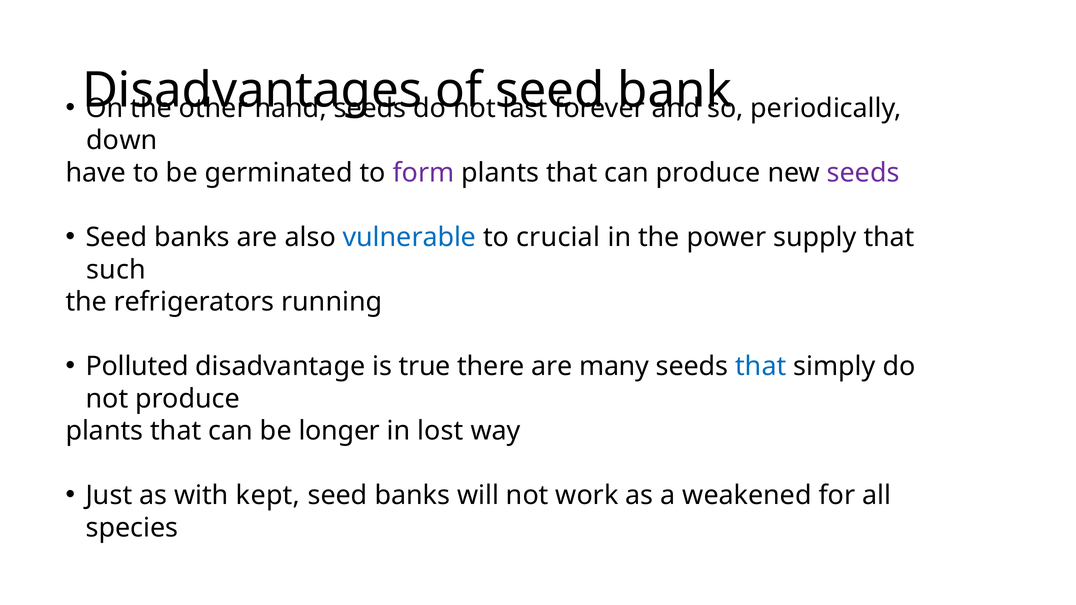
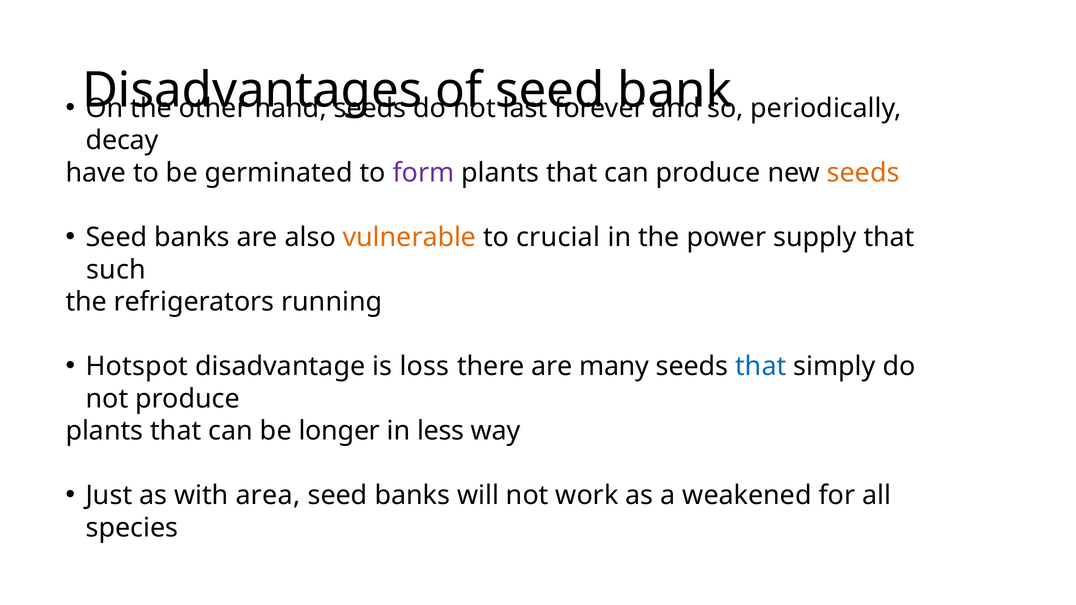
down: down -> decay
seeds at (863, 173) colour: purple -> orange
vulnerable colour: blue -> orange
Polluted: Polluted -> Hotspot
true: true -> loss
lost: lost -> less
kept: kept -> area
